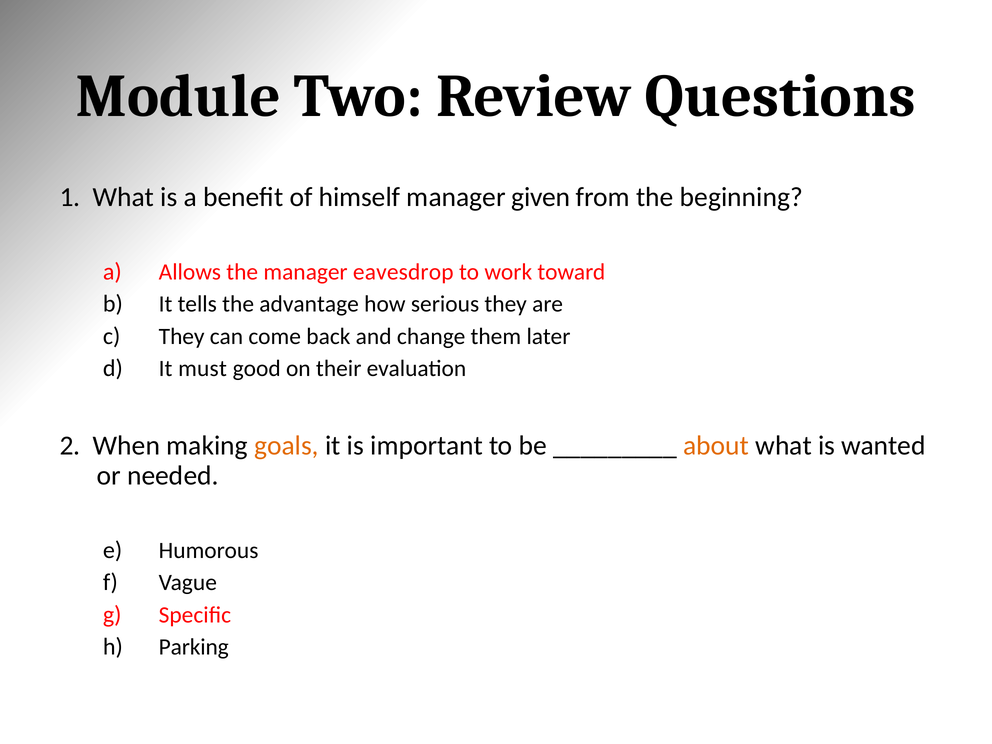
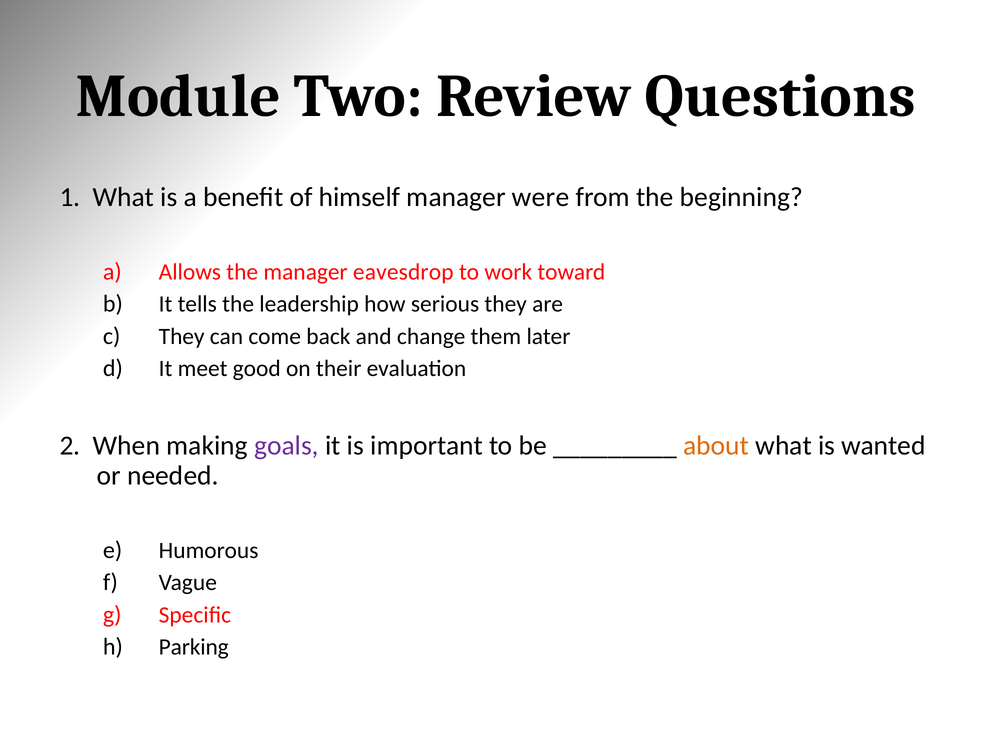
given: given -> were
advantage: advantage -> leadership
must: must -> meet
goals colour: orange -> purple
